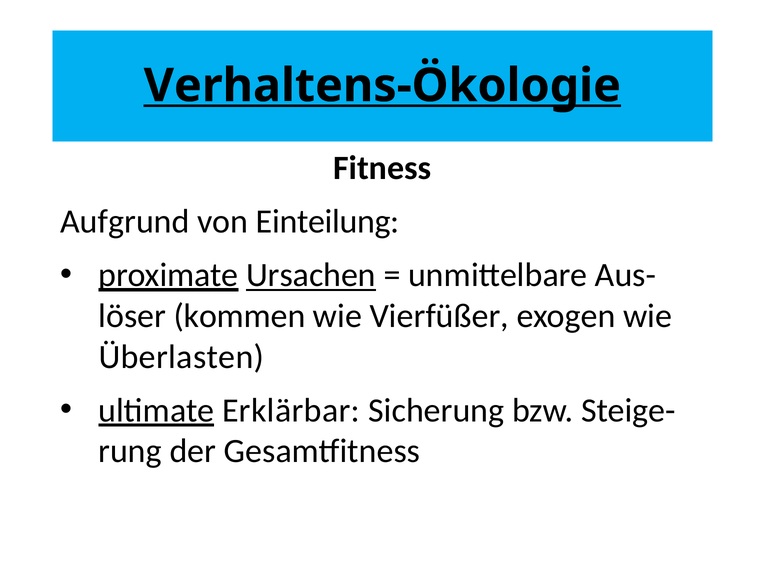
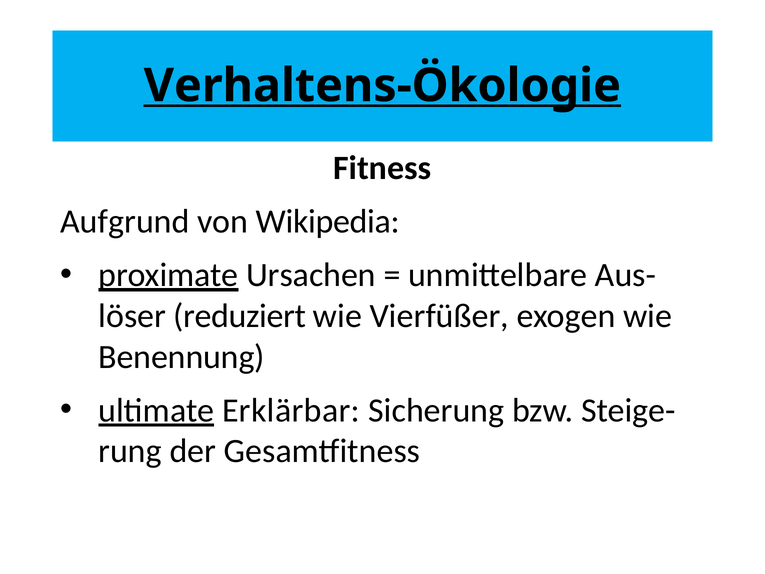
Einteilung: Einteilung -> Wikipedia
Ursachen underline: present -> none
kommen: kommen -> reduziert
Überlasten: Überlasten -> Benennung
